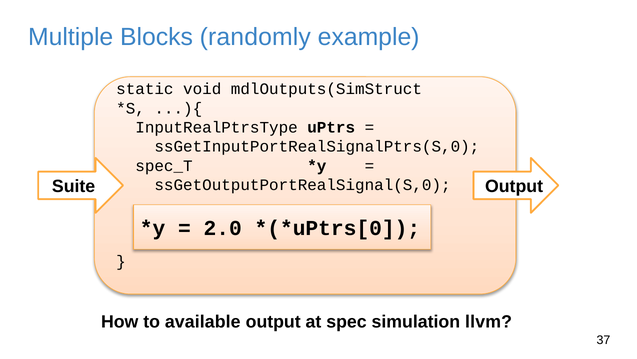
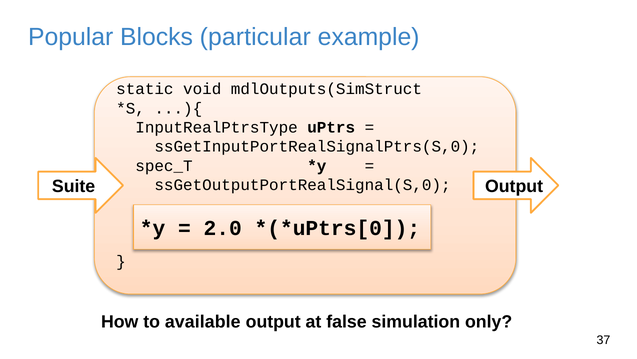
Multiple: Multiple -> Popular
randomly: randomly -> particular
spec: spec -> false
llvm: llvm -> only
